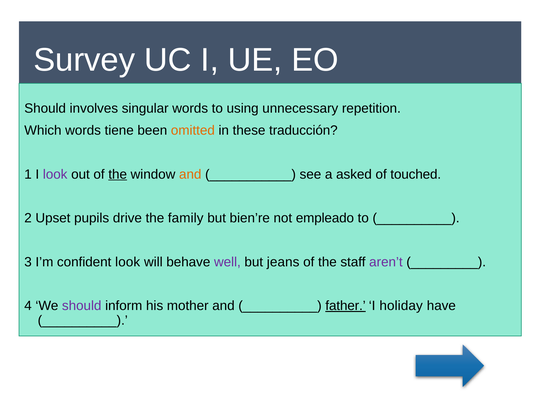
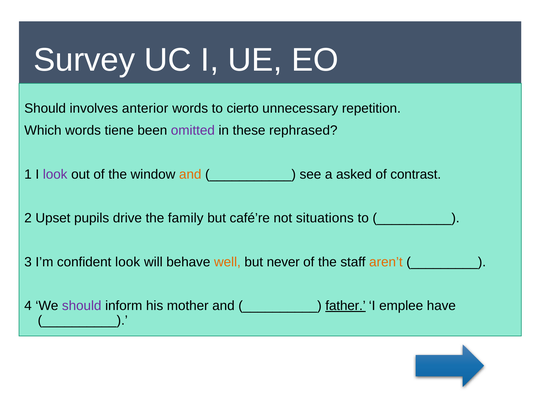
singular: singular -> anterior
using: using -> cierto
omitted colour: orange -> purple
traducción: traducción -> rephrased
the at (118, 174) underline: present -> none
touched: touched -> contrast
bien’re: bien’re -> café’re
empleado: empleado -> situations
well colour: purple -> orange
jeans: jeans -> never
aren’t colour: purple -> orange
holiday: holiday -> emplee
